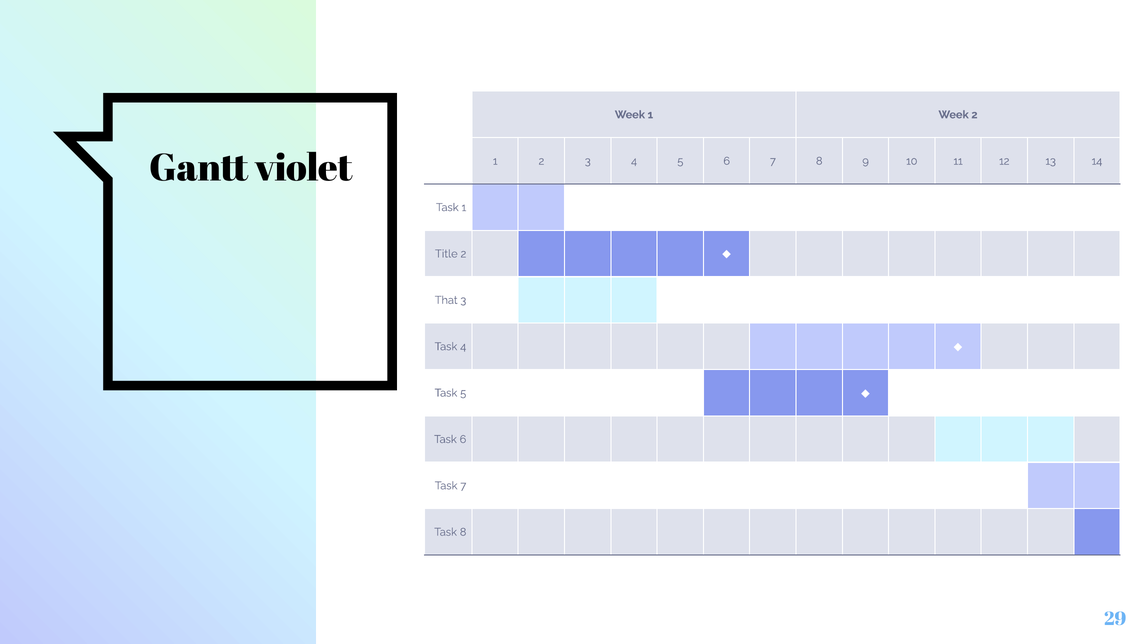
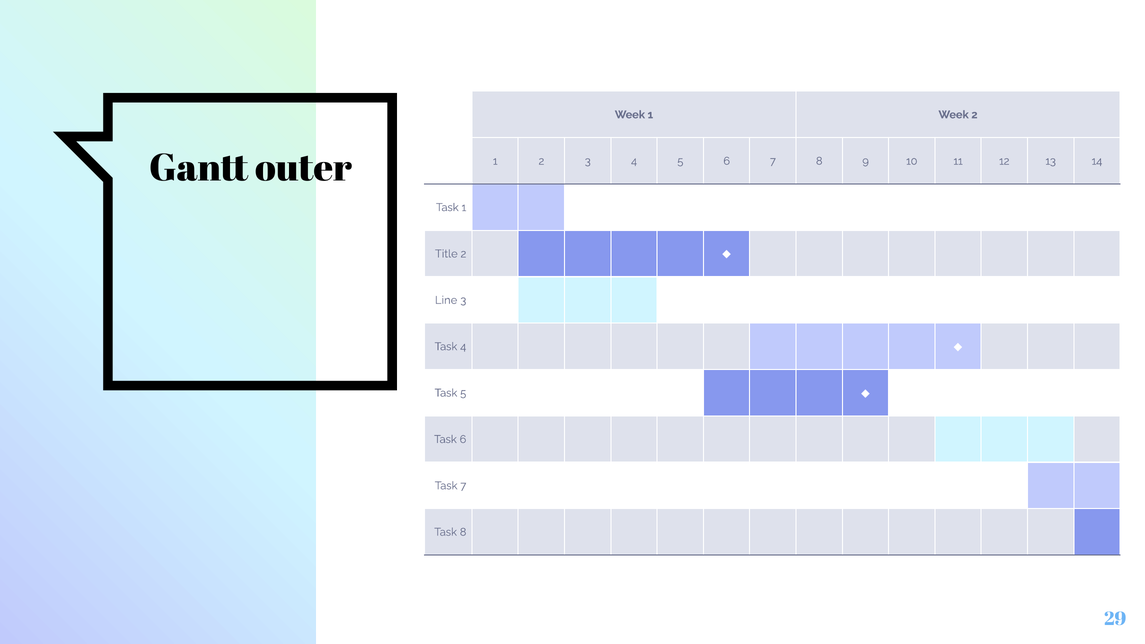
violet: violet -> outer
That: That -> Line
